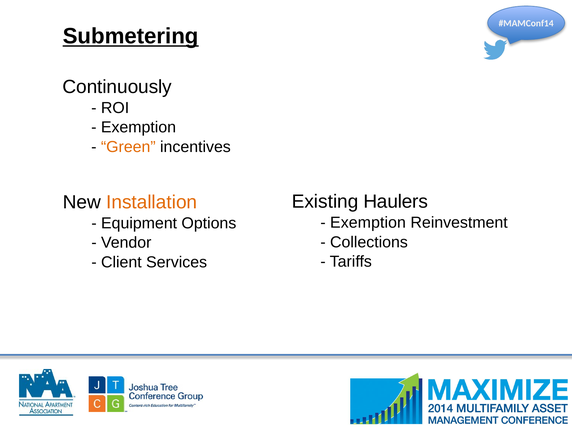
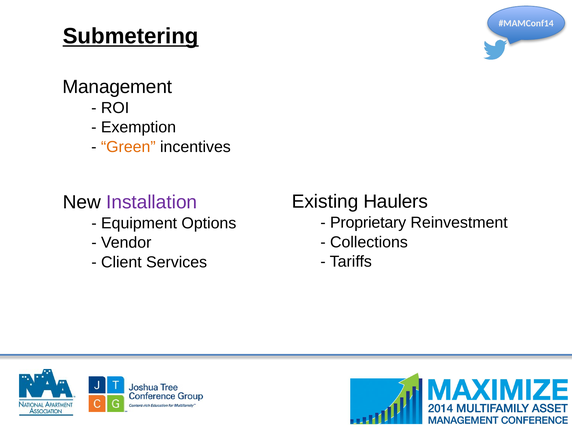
Continuously: Continuously -> Management
Installation colour: orange -> purple
Exemption at (368, 223): Exemption -> Proprietary
